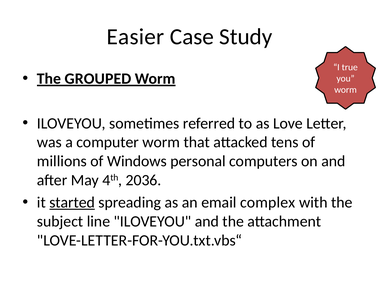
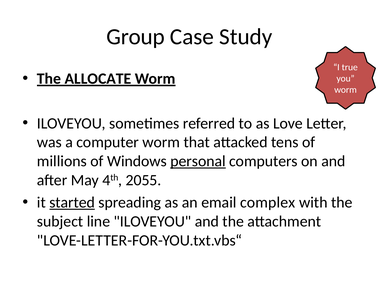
Easier: Easier -> Group
GROUPED: GROUPED -> ALLOCATE
personal underline: none -> present
2036: 2036 -> 2055
